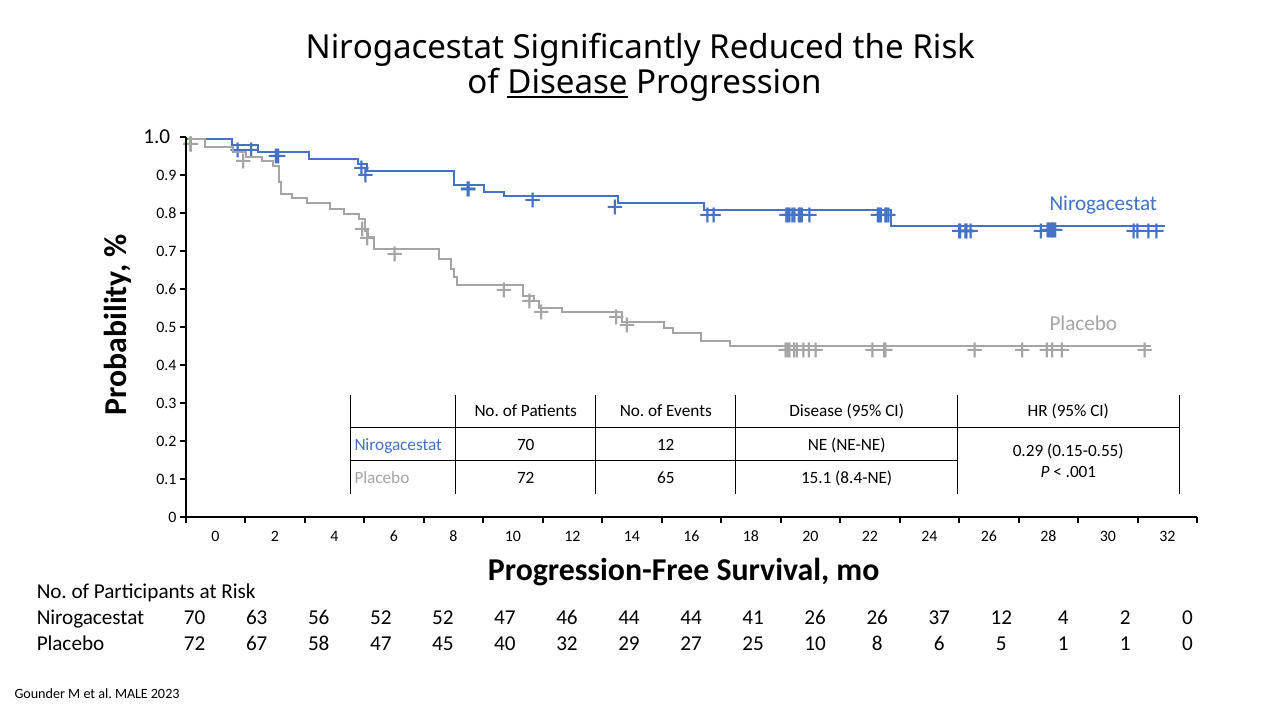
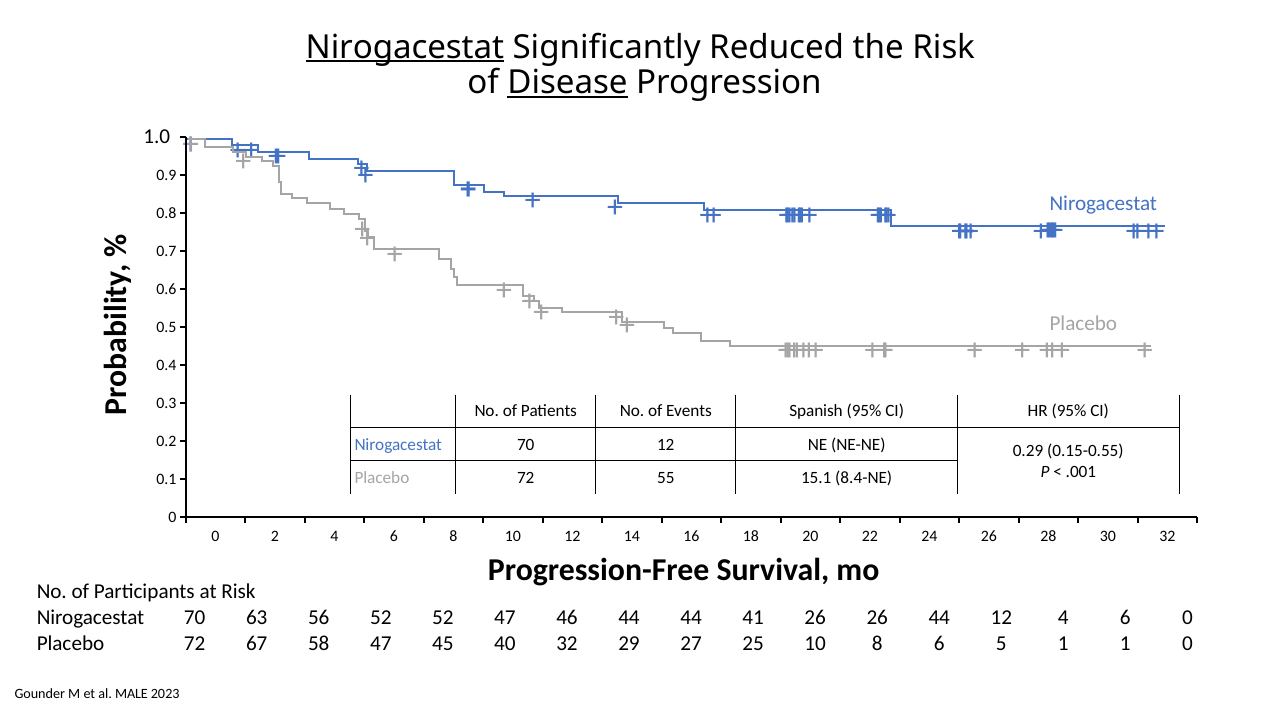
Nirogacestat at (405, 47) underline: none -> present
Events Disease: Disease -> Spanish
65: 65 -> 55
26 37: 37 -> 44
12 4 2: 2 -> 6
